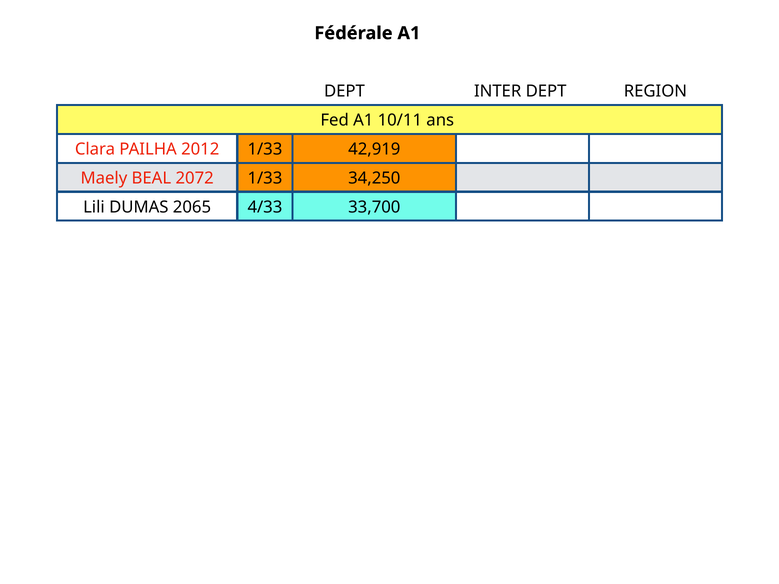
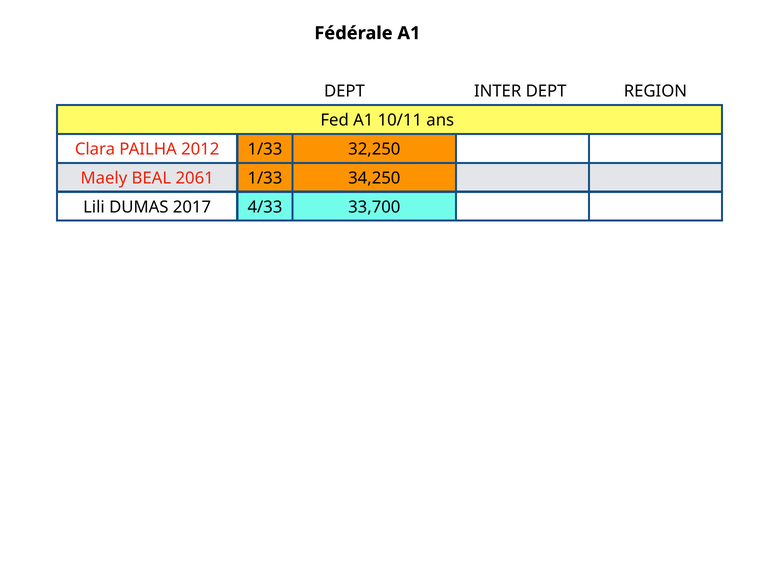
42,919: 42,919 -> 32,250
2072: 2072 -> 2061
2065: 2065 -> 2017
